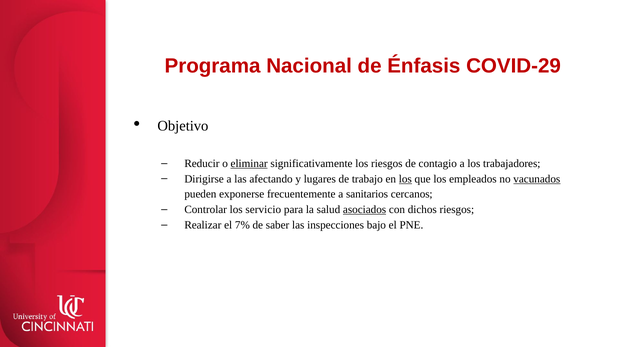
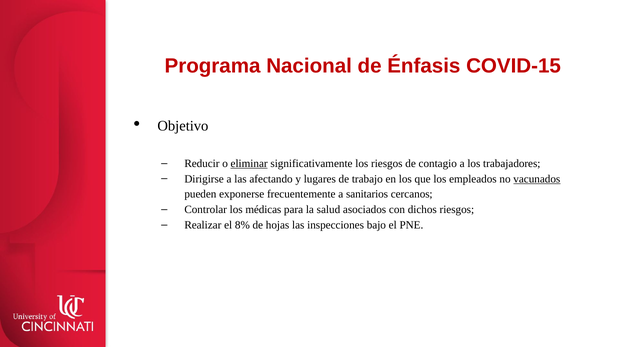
COVID-29: COVID-29 -> COVID-15
los at (405, 179) underline: present -> none
servicio: servicio -> médicas
asociados underline: present -> none
7%: 7% -> 8%
saber: saber -> hojas
